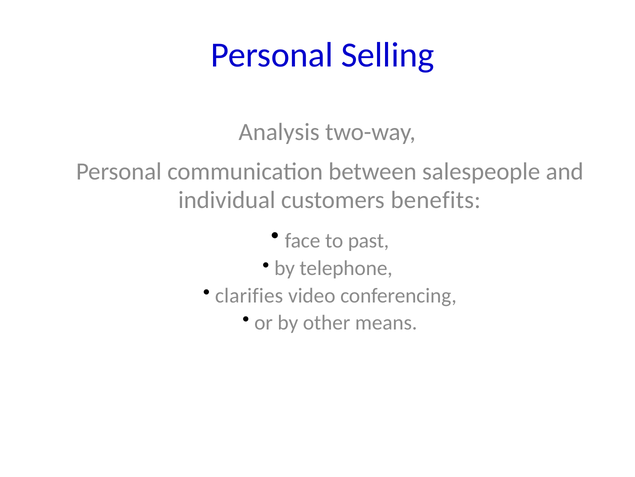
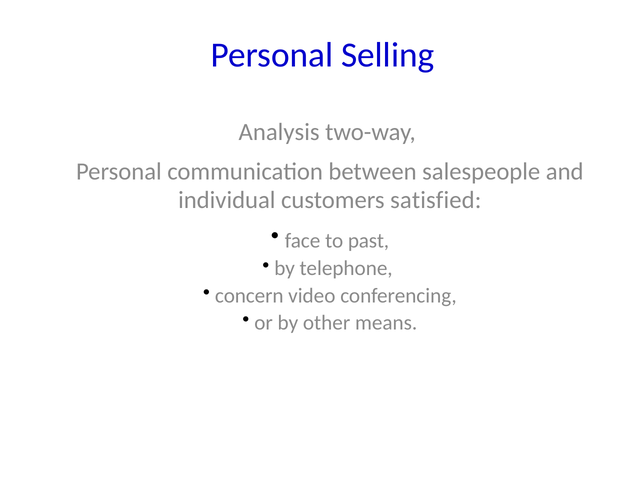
benefits: benefits -> satisfied
clarifies: clarifies -> concern
